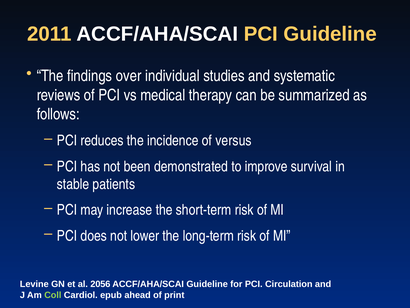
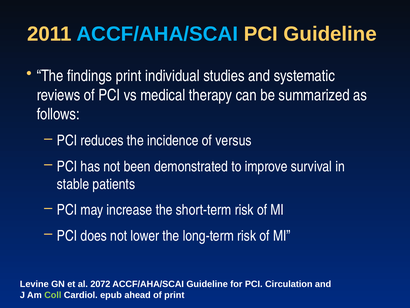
ACCF/AHA/SCAI at (157, 34) colour: white -> light blue
findings over: over -> print
2056: 2056 -> 2072
